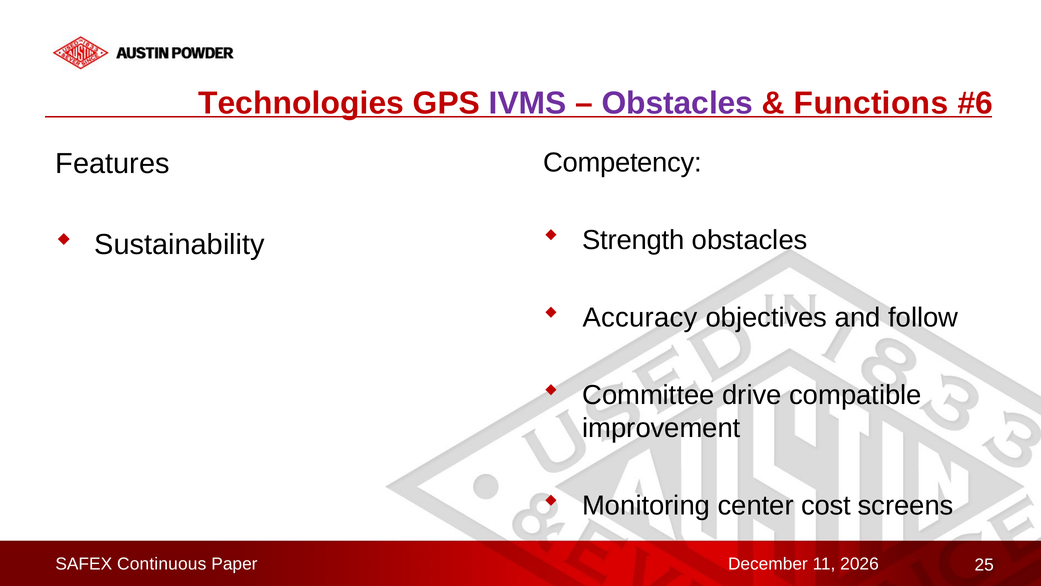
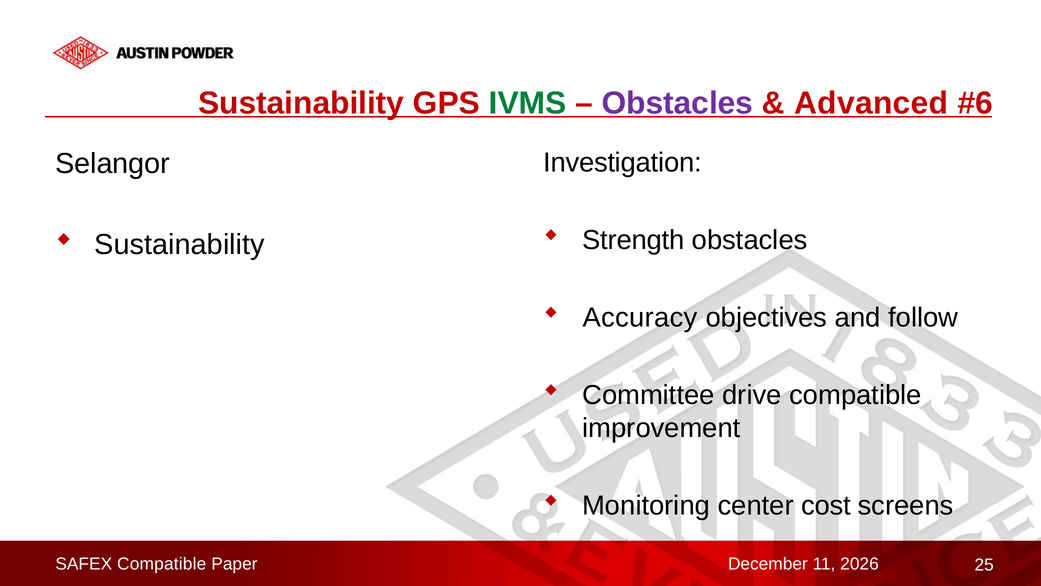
Technologies at (301, 103): Technologies -> Sustainability
IVMS colour: purple -> green
Functions: Functions -> Advanced
Competency: Competency -> Investigation
Features: Features -> Selangor
SAFEX Continuous: Continuous -> Compatible
